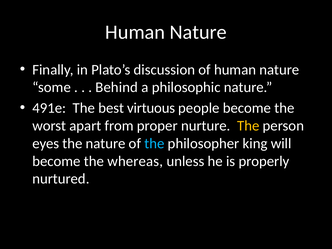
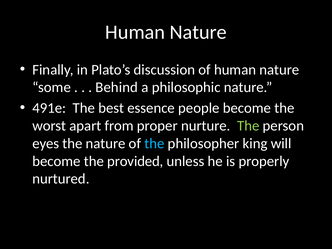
virtuous: virtuous -> essence
The at (248, 126) colour: yellow -> light green
whereas: whereas -> provided
